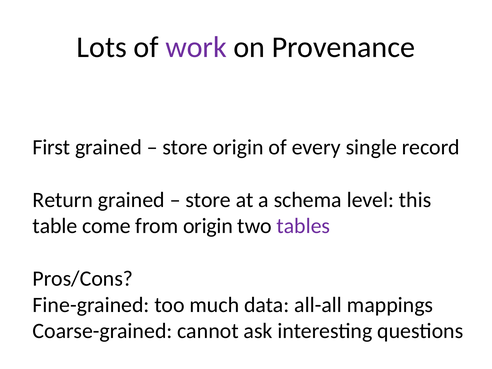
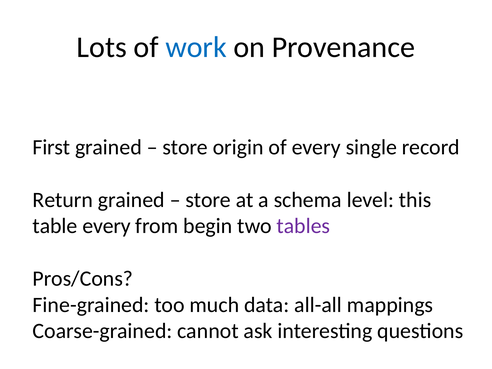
work colour: purple -> blue
table come: come -> every
from origin: origin -> begin
